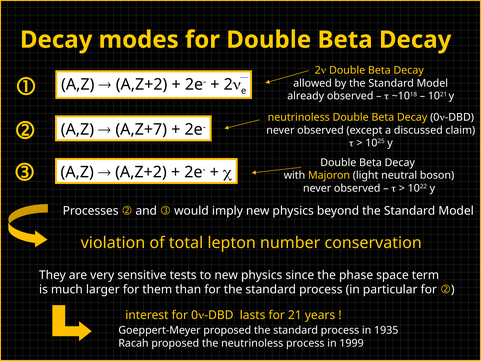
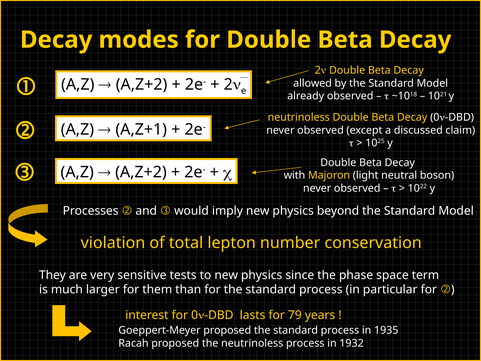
A,Z+7: A,Z+7 -> A,Z+1
21: 21 -> 79
1999: 1999 -> 1932
